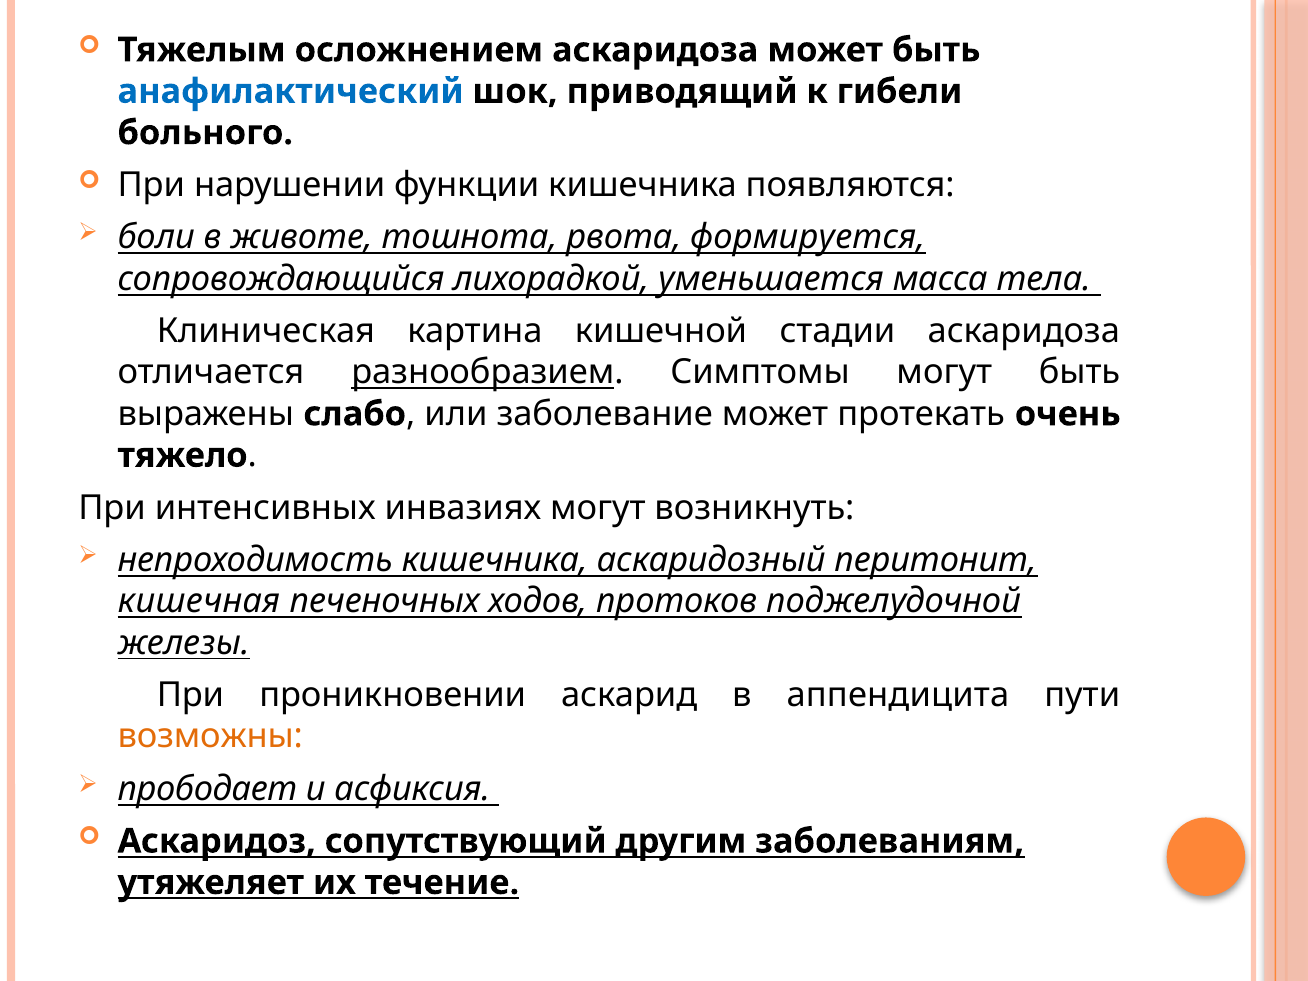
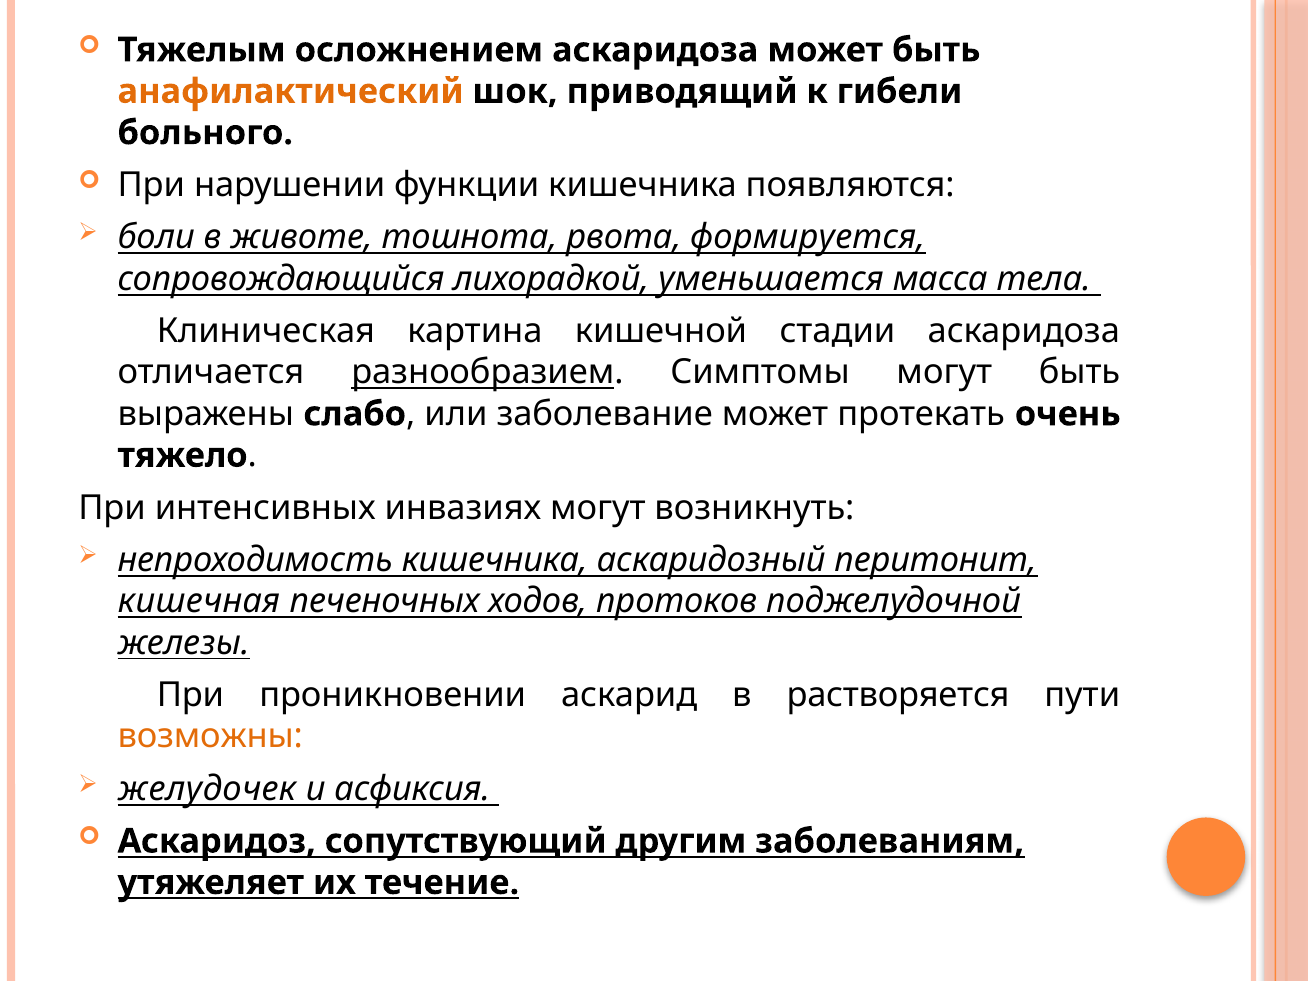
анафилактический colour: blue -> orange
аппендицита: аппендицита -> растворяется
прободает: прободает -> желудочек
